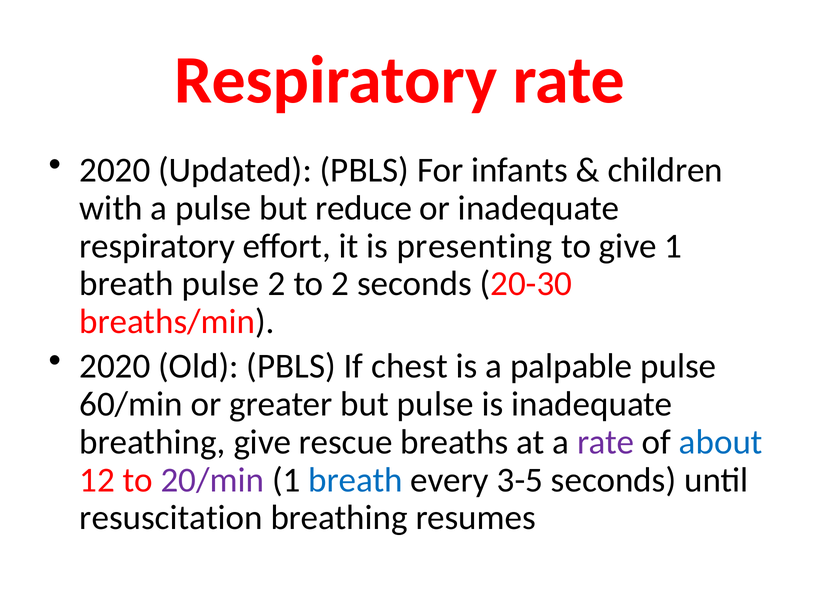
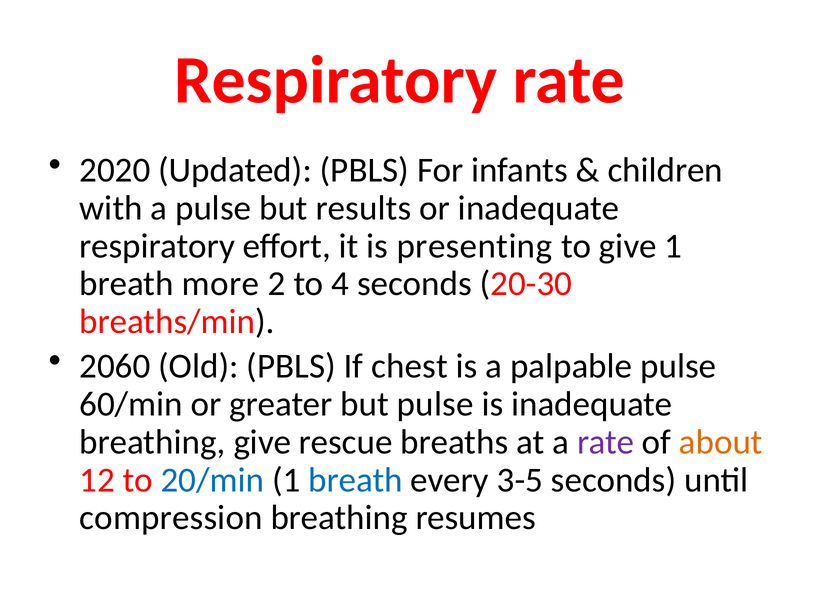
reduce: reduce -> results
breath pulse: pulse -> more
to 2: 2 -> 4
2020 at (115, 366): 2020 -> 2060
about colour: blue -> orange
20/min colour: purple -> blue
resuscitation: resuscitation -> compression
